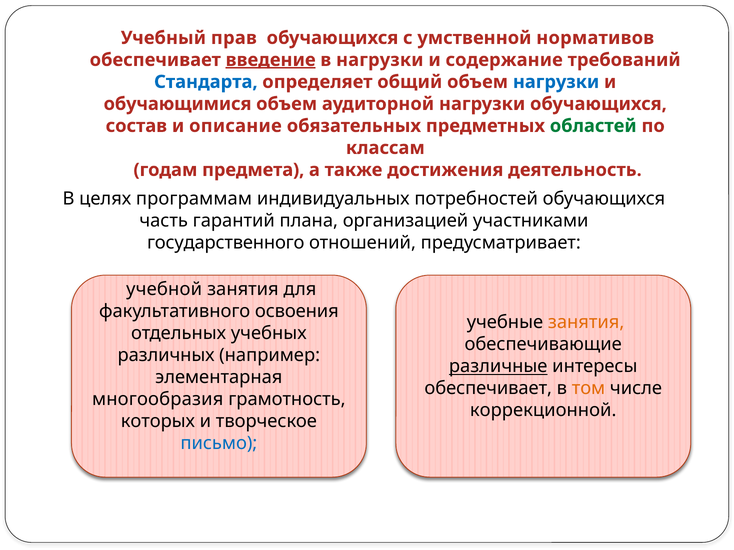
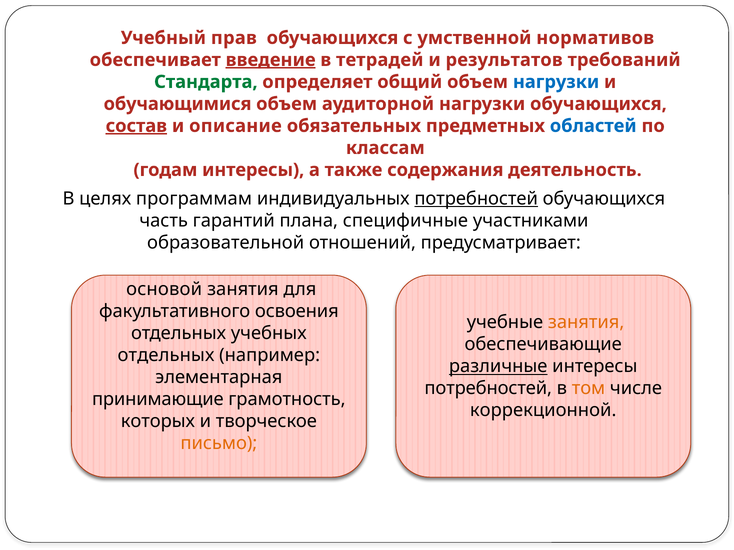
в нагрузки: нагрузки -> тетрадей
содержание: содержание -> результатов
Стандарта colour: blue -> green
состав underline: none -> present
областей colour: green -> blue
годам предмета: предмета -> интересы
достижения: достижения -> содержания
потребностей at (476, 199) underline: none -> present
организацией: организацией -> специфичные
государственного: государственного -> образовательной
учебной: учебной -> основой
различных at (166, 356): различных -> отдельных
обеспечивает at (488, 389): обеспечивает -> потребностей
многообразия: многообразия -> принимающие
письмо colour: blue -> orange
